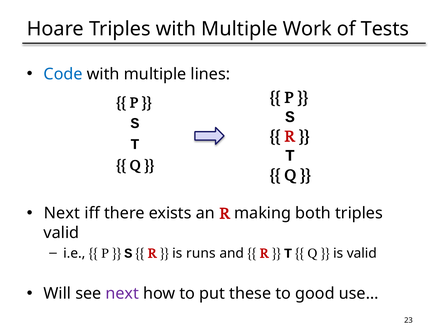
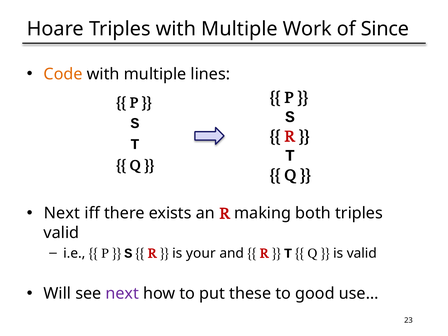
Tests: Tests -> Since
Code colour: blue -> orange
runs: runs -> your
